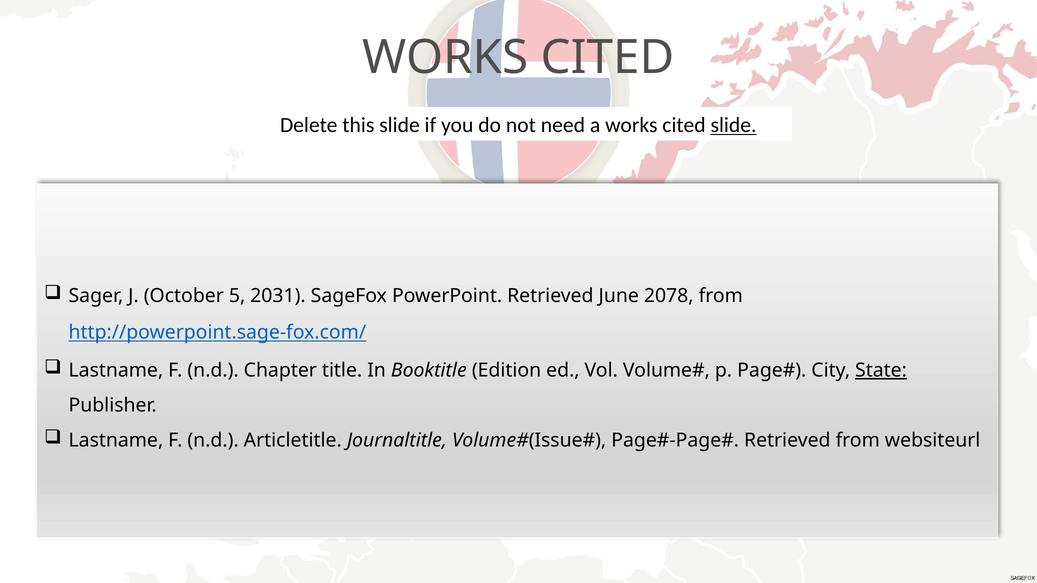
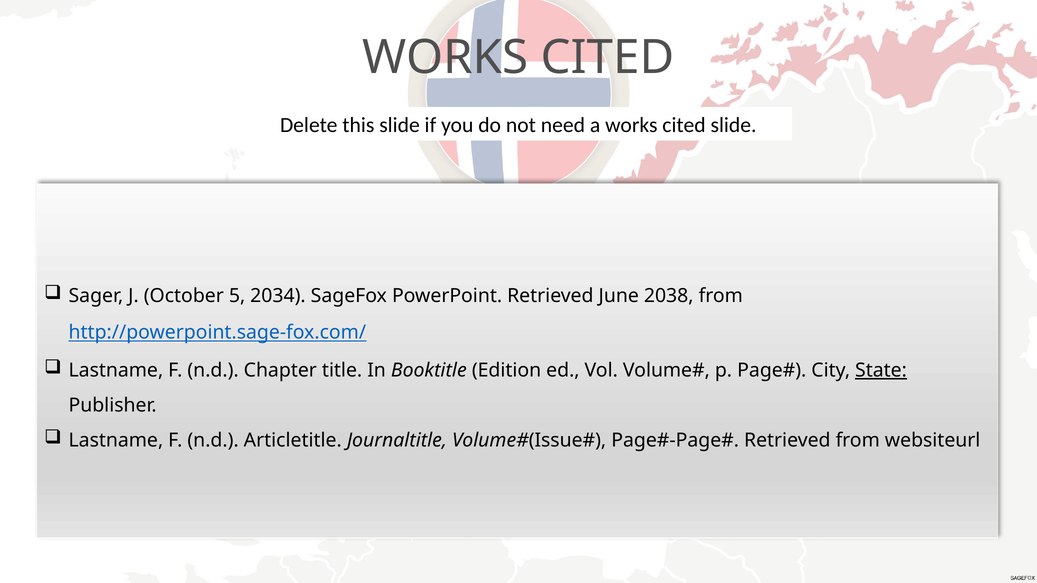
slide at (734, 125) underline: present -> none
2031: 2031 -> 2034
2078: 2078 -> 2038
